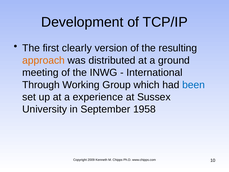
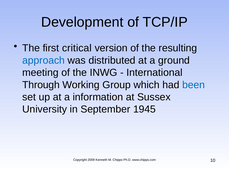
clearly: clearly -> critical
approach colour: orange -> blue
experience: experience -> information
1958: 1958 -> 1945
